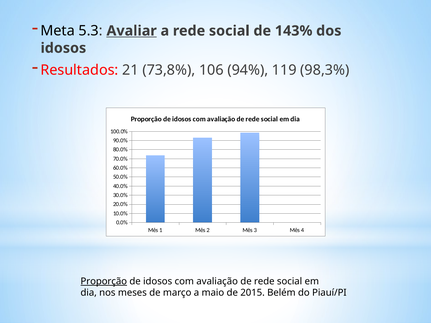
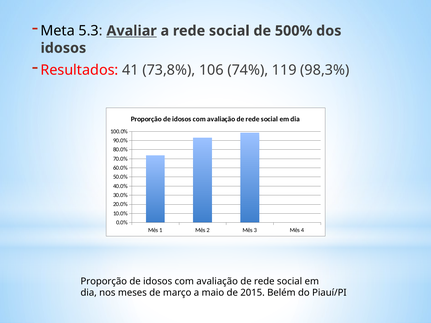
143%: 143% -> 500%
21: 21 -> 41
94%: 94% -> 74%
Proporção at (104, 282) underline: present -> none
